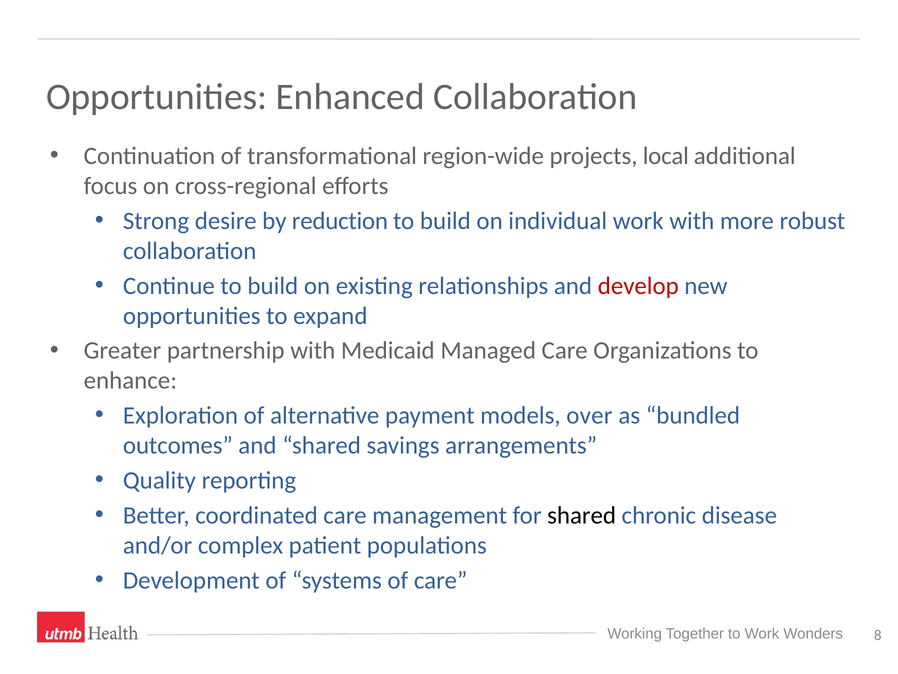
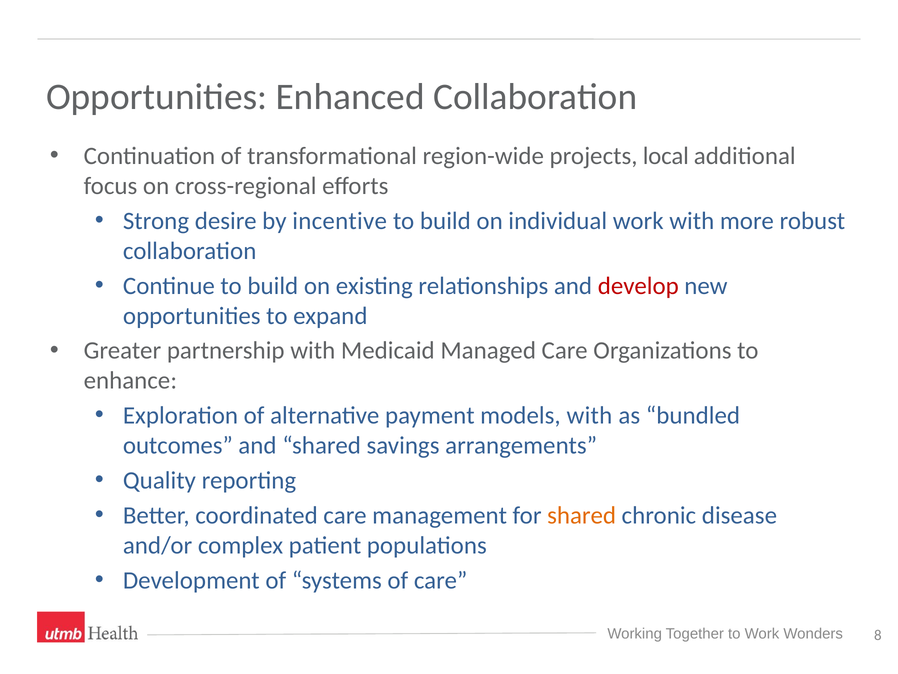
reduction: reduction -> incentive
models over: over -> with
shared at (582, 515) colour: black -> orange
